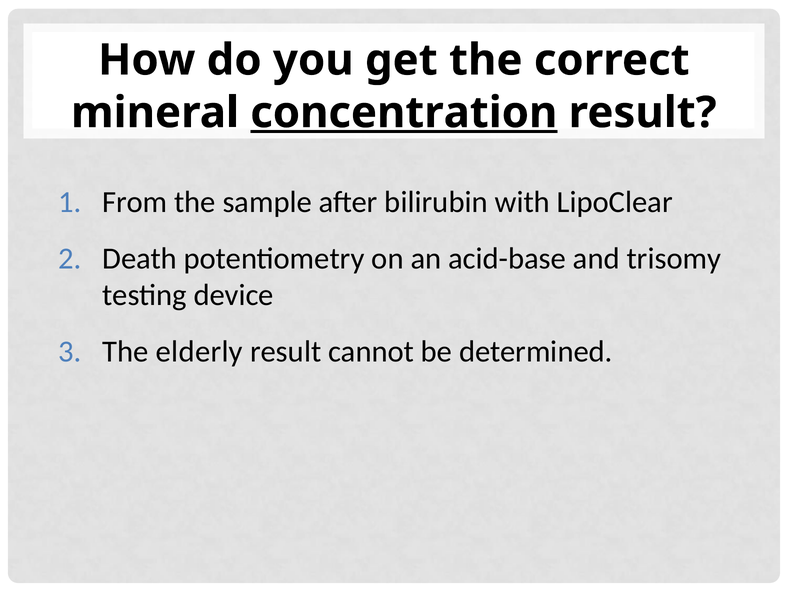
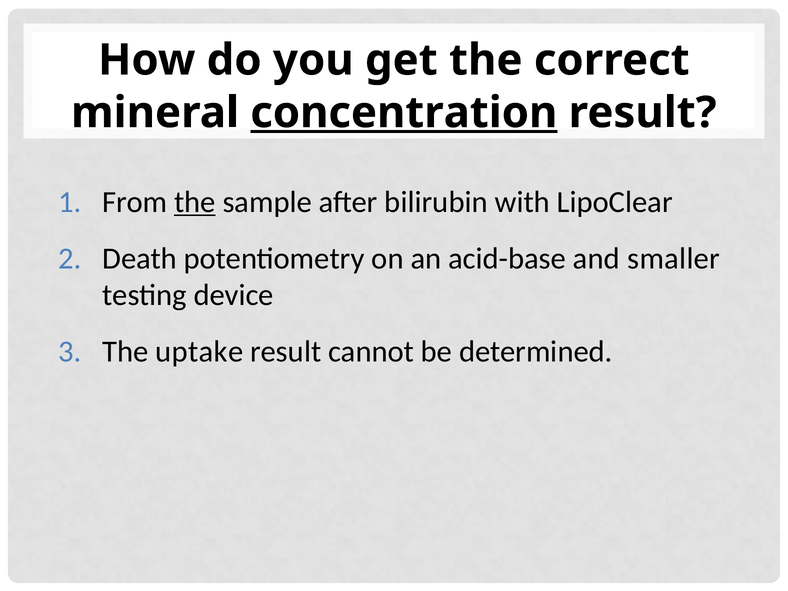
the at (195, 202) underline: none -> present
trisomy: trisomy -> smaller
elderly: elderly -> uptake
